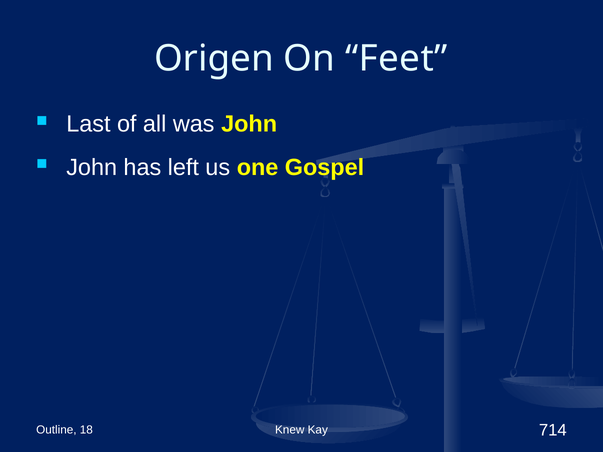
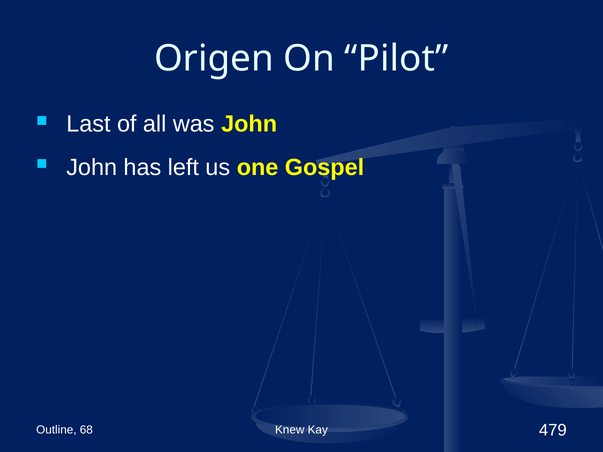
Feet: Feet -> Pilot
18: 18 -> 68
714: 714 -> 479
